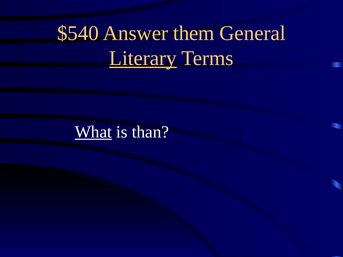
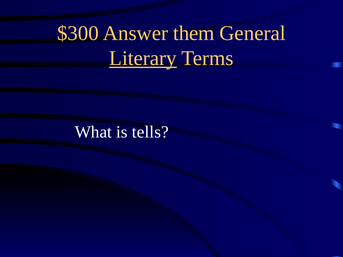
$540: $540 -> $300
What underline: present -> none
than: than -> tells
